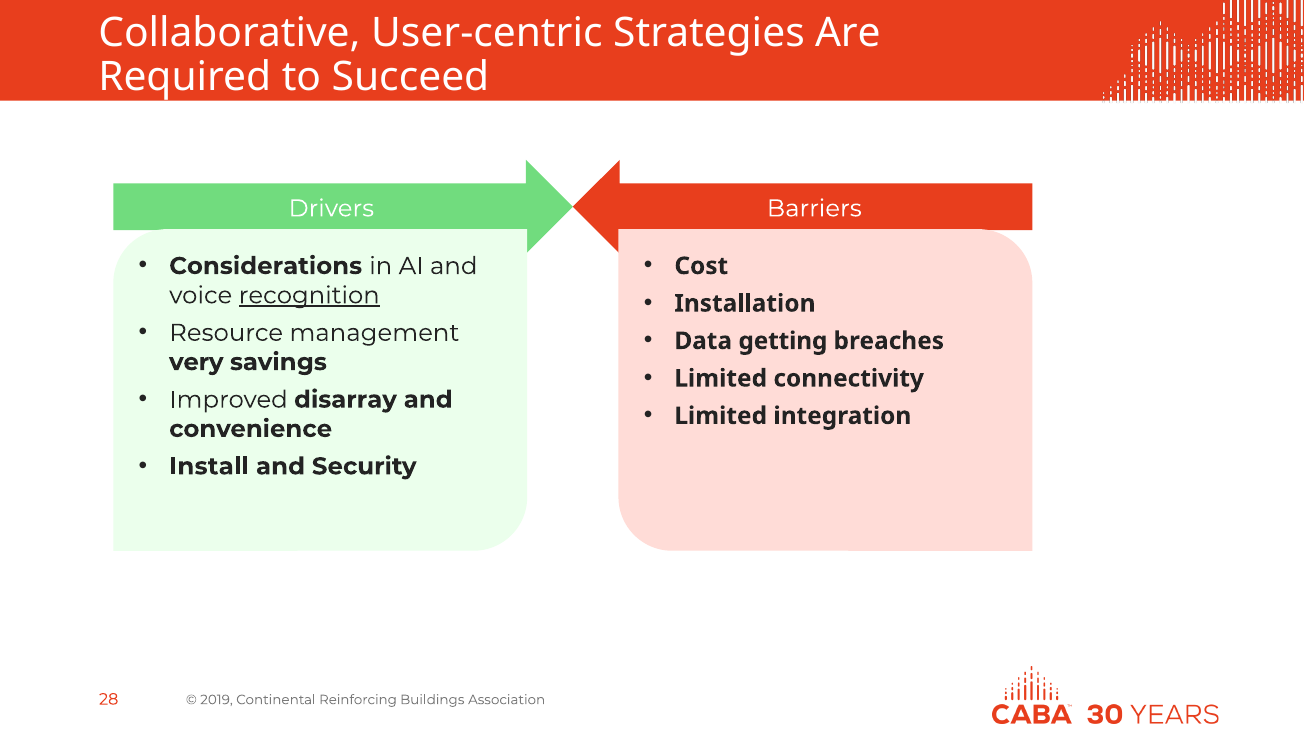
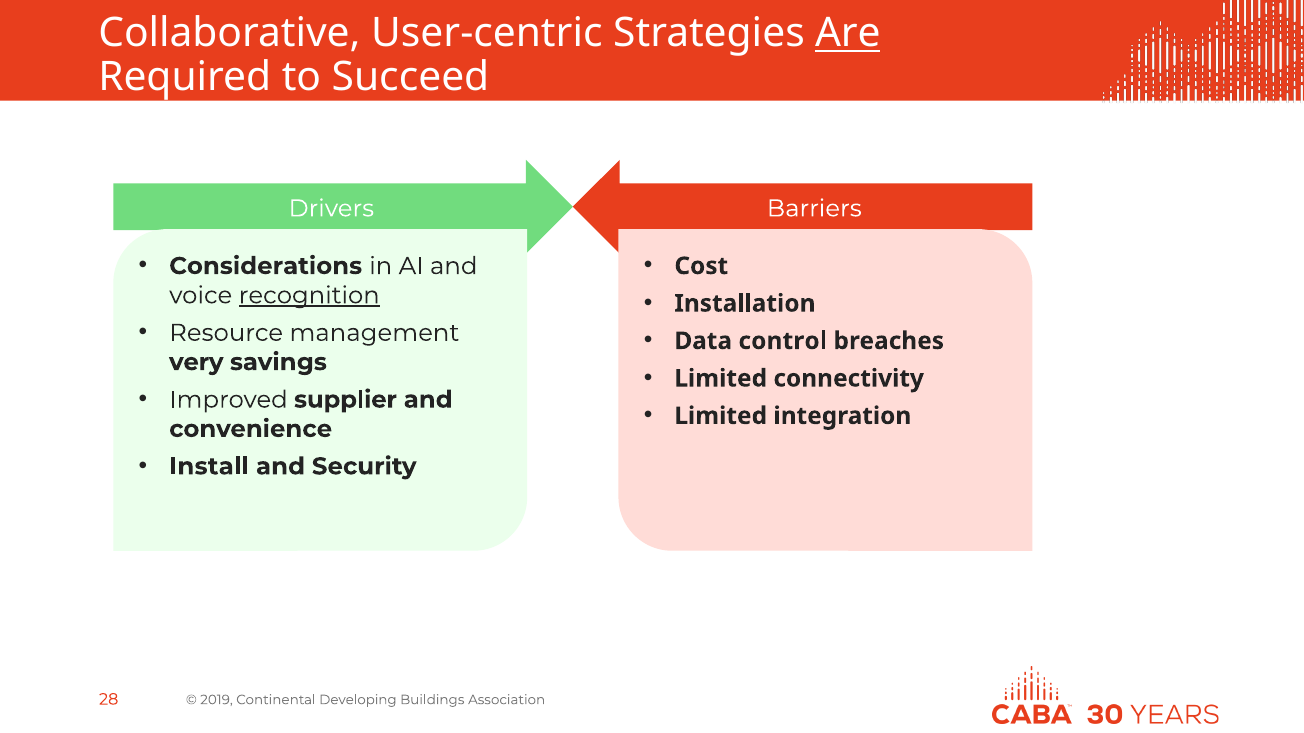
Are underline: none -> present
getting: getting -> control
disarray: disarray -> supplier
Reinforcing: Reinforcing -> Developing
